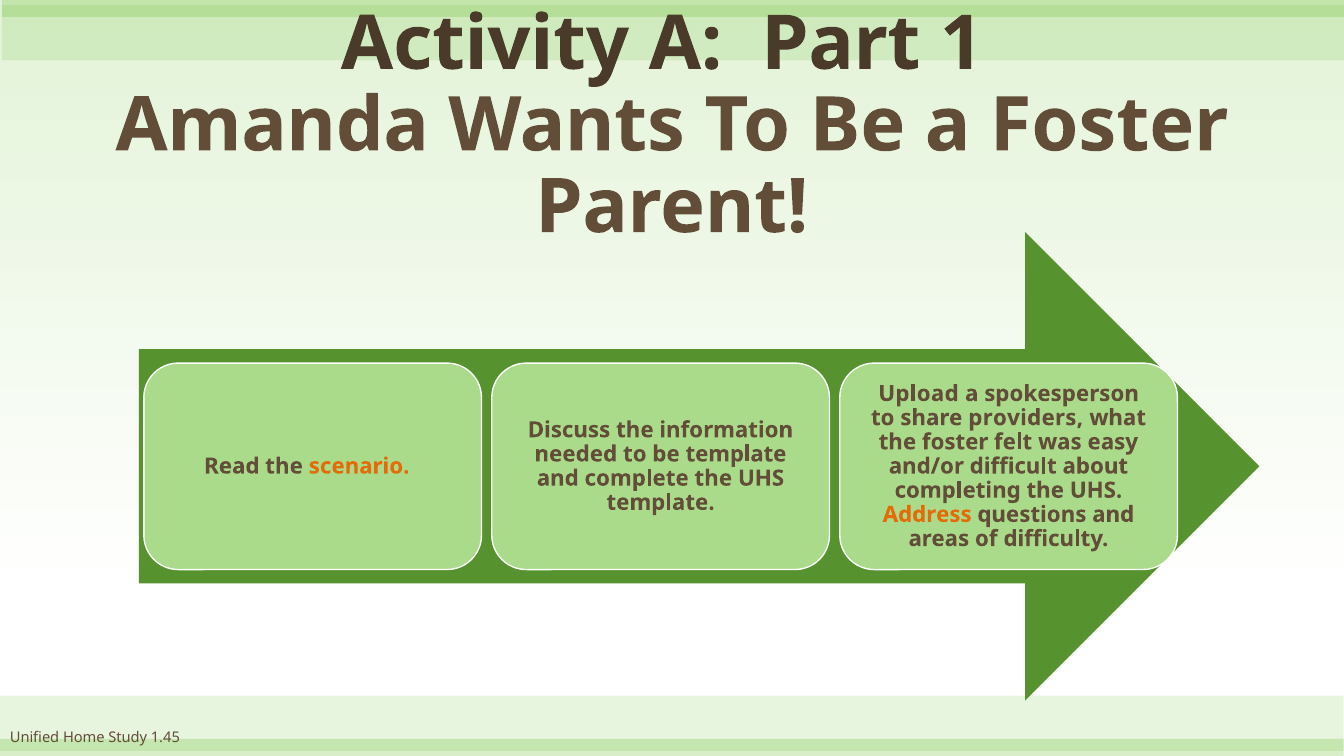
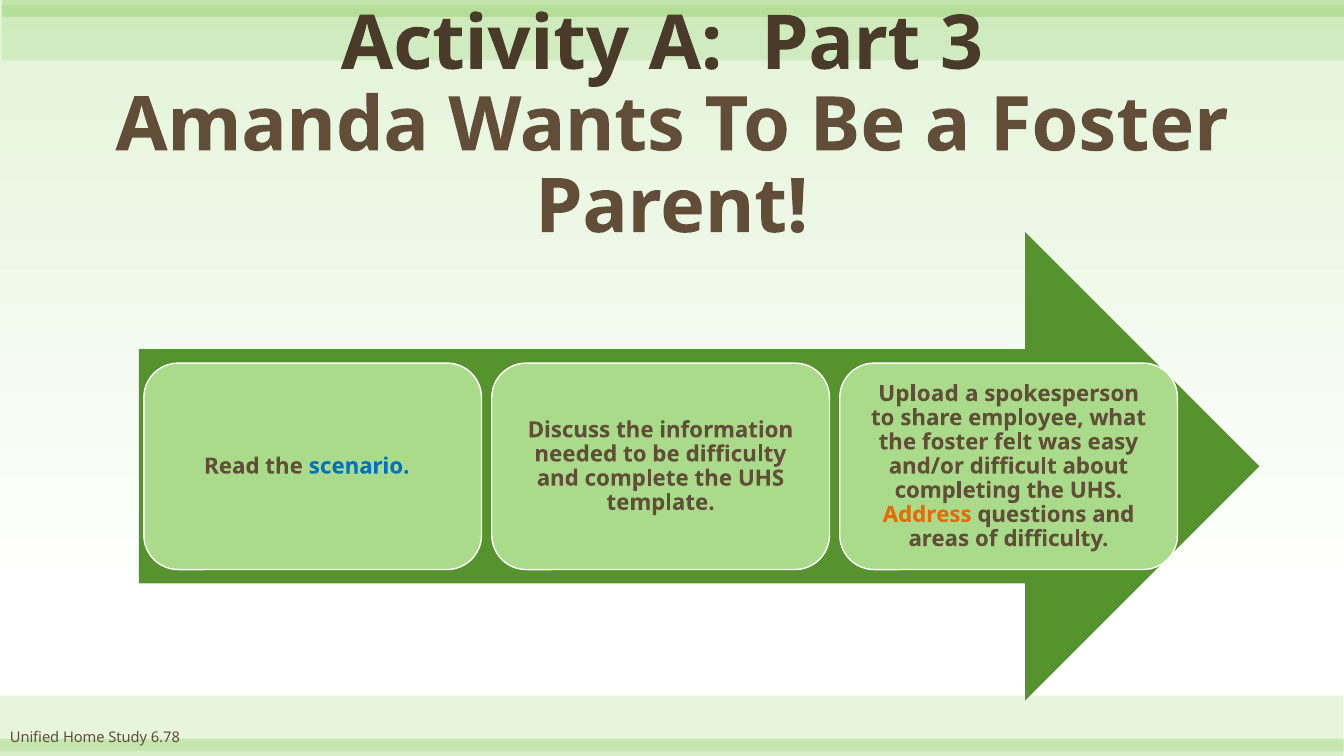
1: 1 -> 3
providers: providers -> employee
be template: template -> difficulty
scenario colour: orange -> blue
1.45: 1.45 -> 6.78
